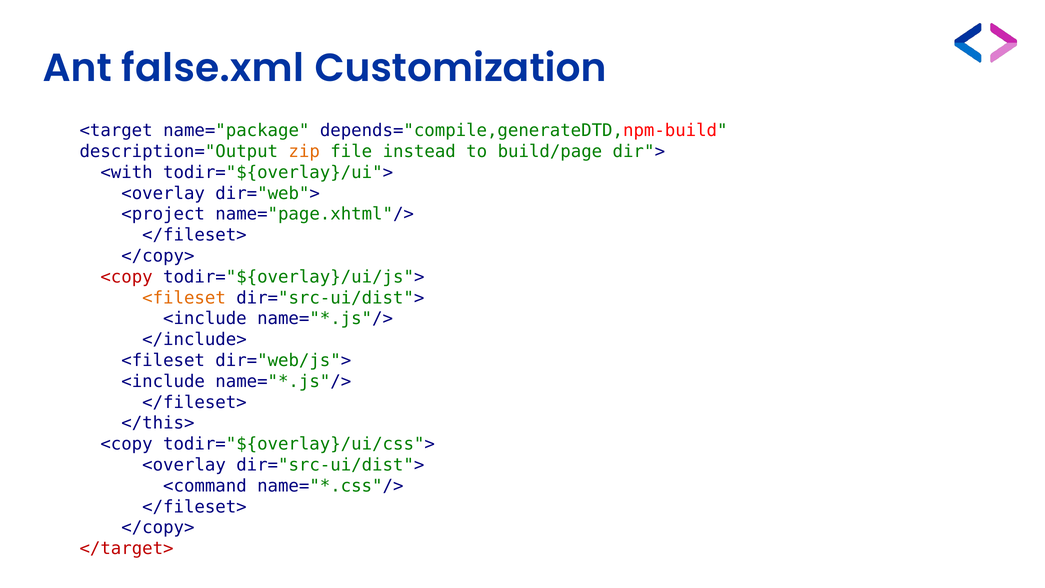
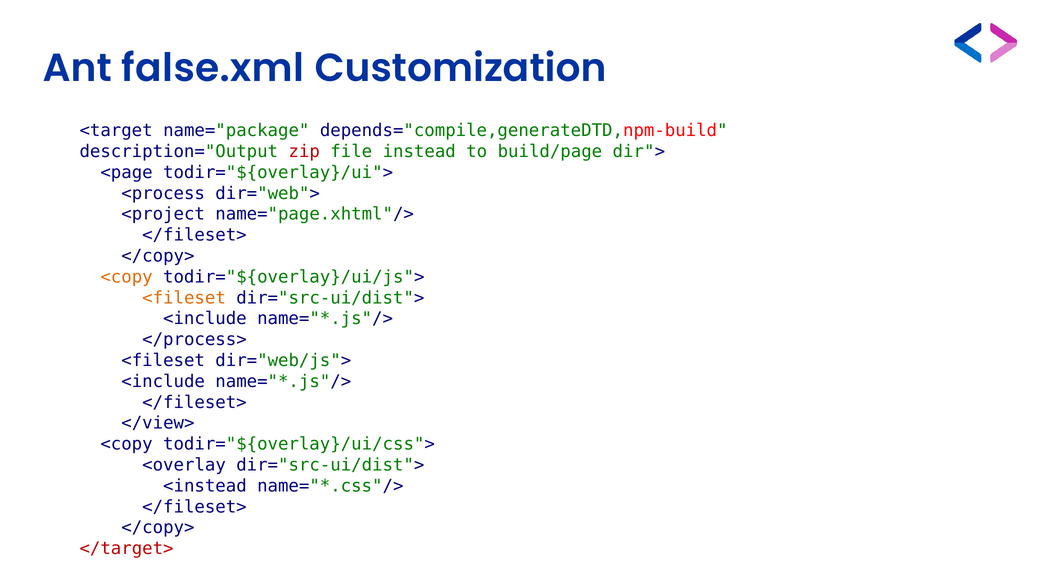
zip colour: orange -> red
<with: <with -> <page
<overlay at (163, 193): <overlay -> <process
<copy at (127, 277) colour: red -> orange
</include>: </include> -> </process>
</this>: </this> -> </view>
<command: <command -> <instead
